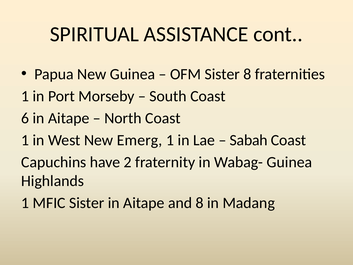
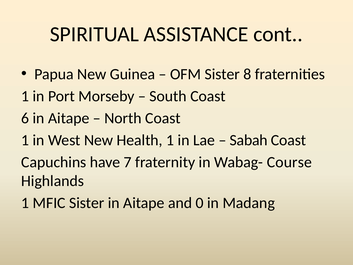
Emerg: Emerg -> Health
2: 2 -> 7
Wabag- Guinea: Guinea -> Course
and 8: 8 -> 0
